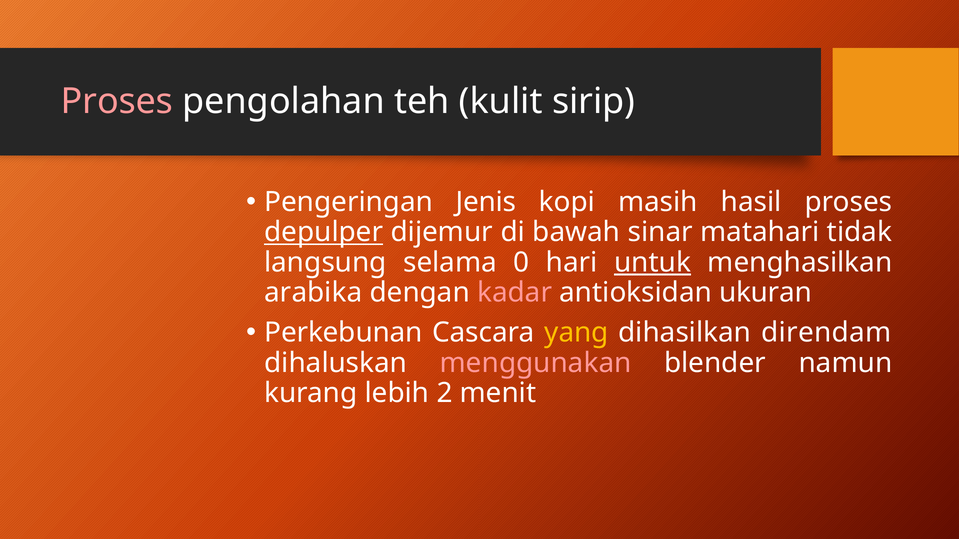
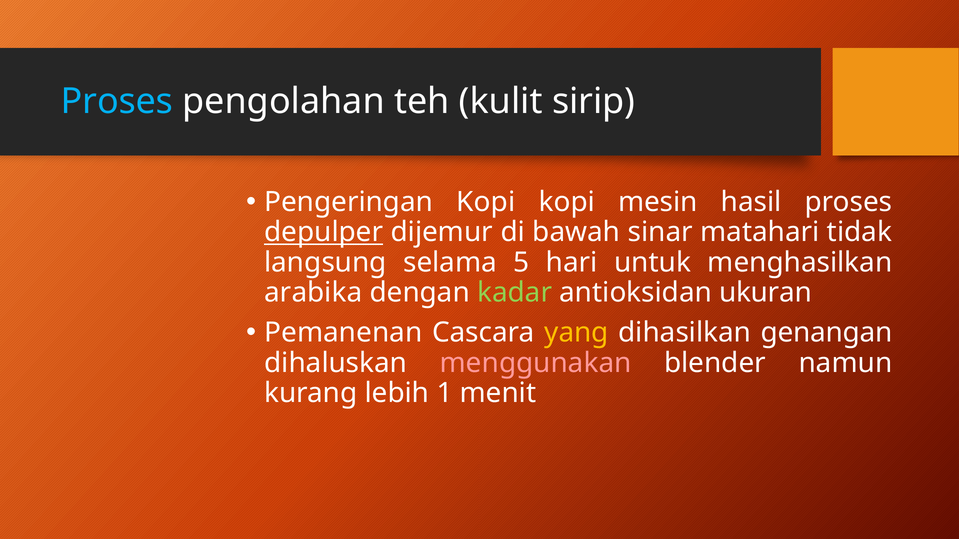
Proses at (117, 102) colour: pink -> light blue
Pengeringan Jenis: Jenis -> Kopi
masih: masih -> mesin
0: 0 -> 5
untuk underline: present -> none
kadar colour: pink -> light green
Perkebunan: Perkebunan -> Pemanenan
direndam: direndam -> genangan
2: 2 -> 1
